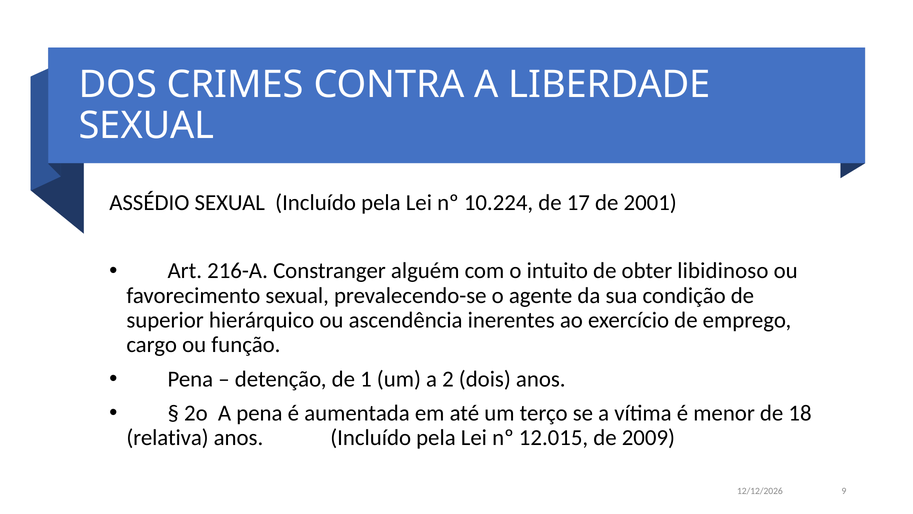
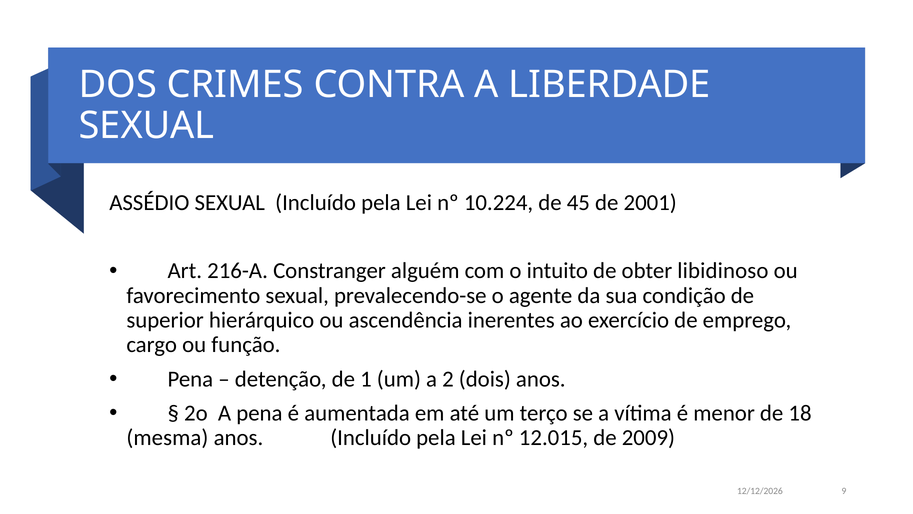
17: 17 -> 45
relativa: relativa -> mesma
